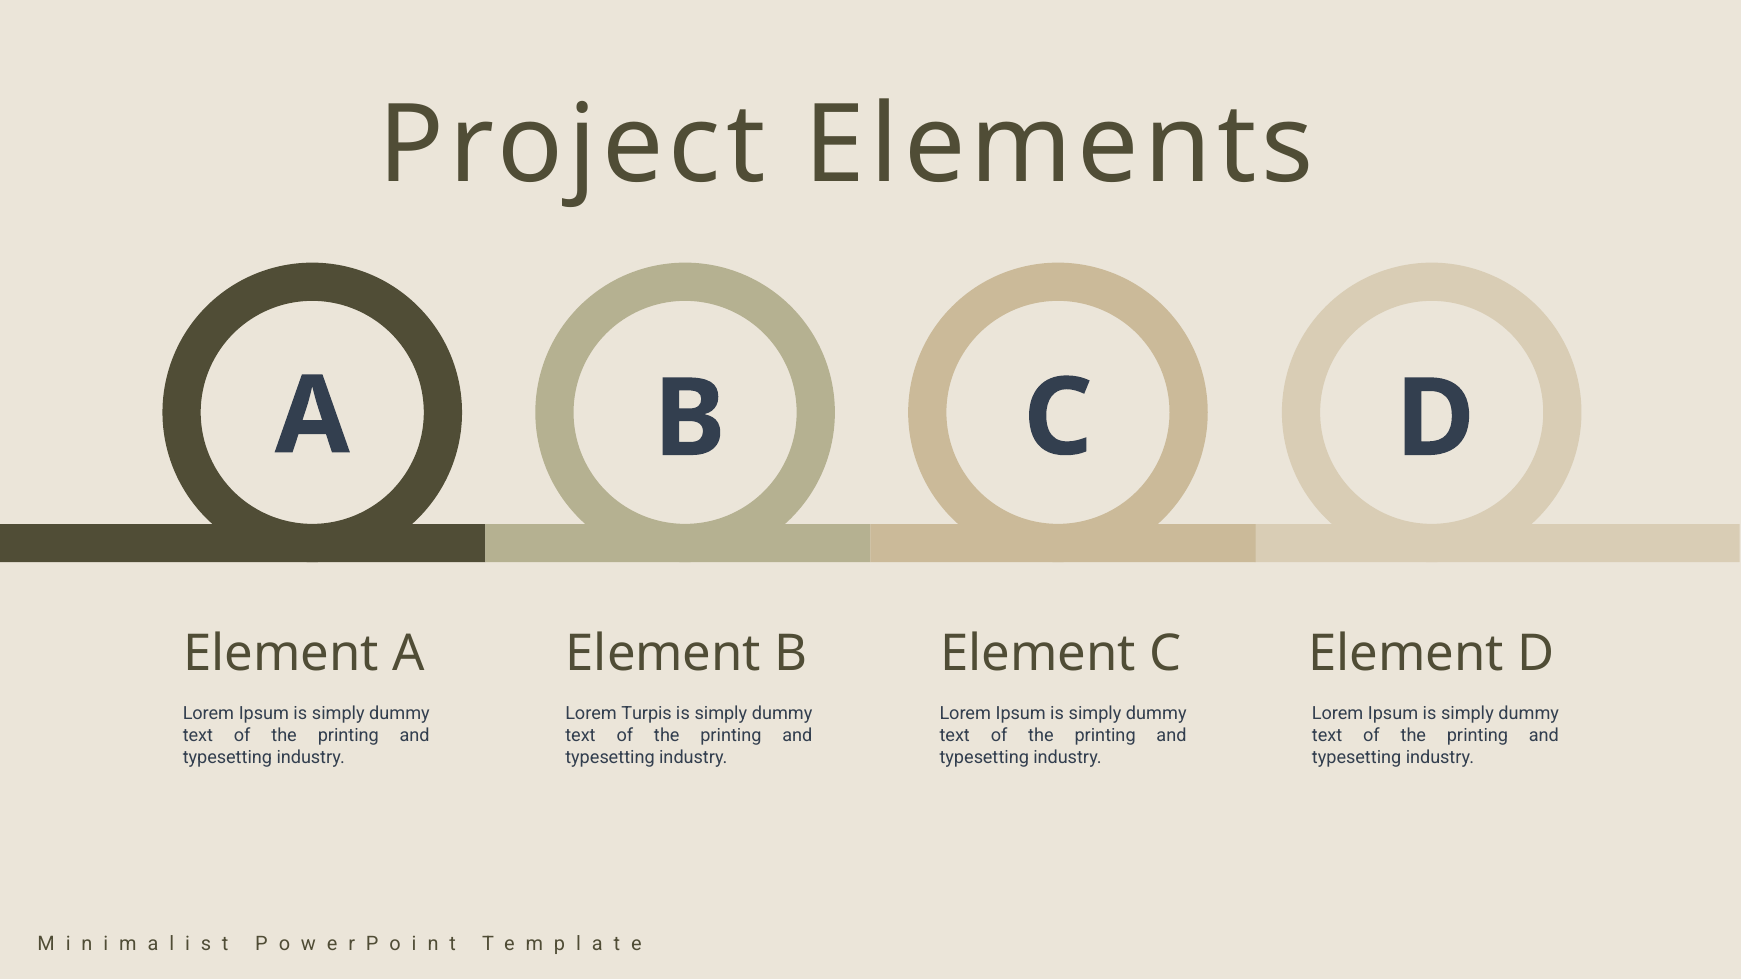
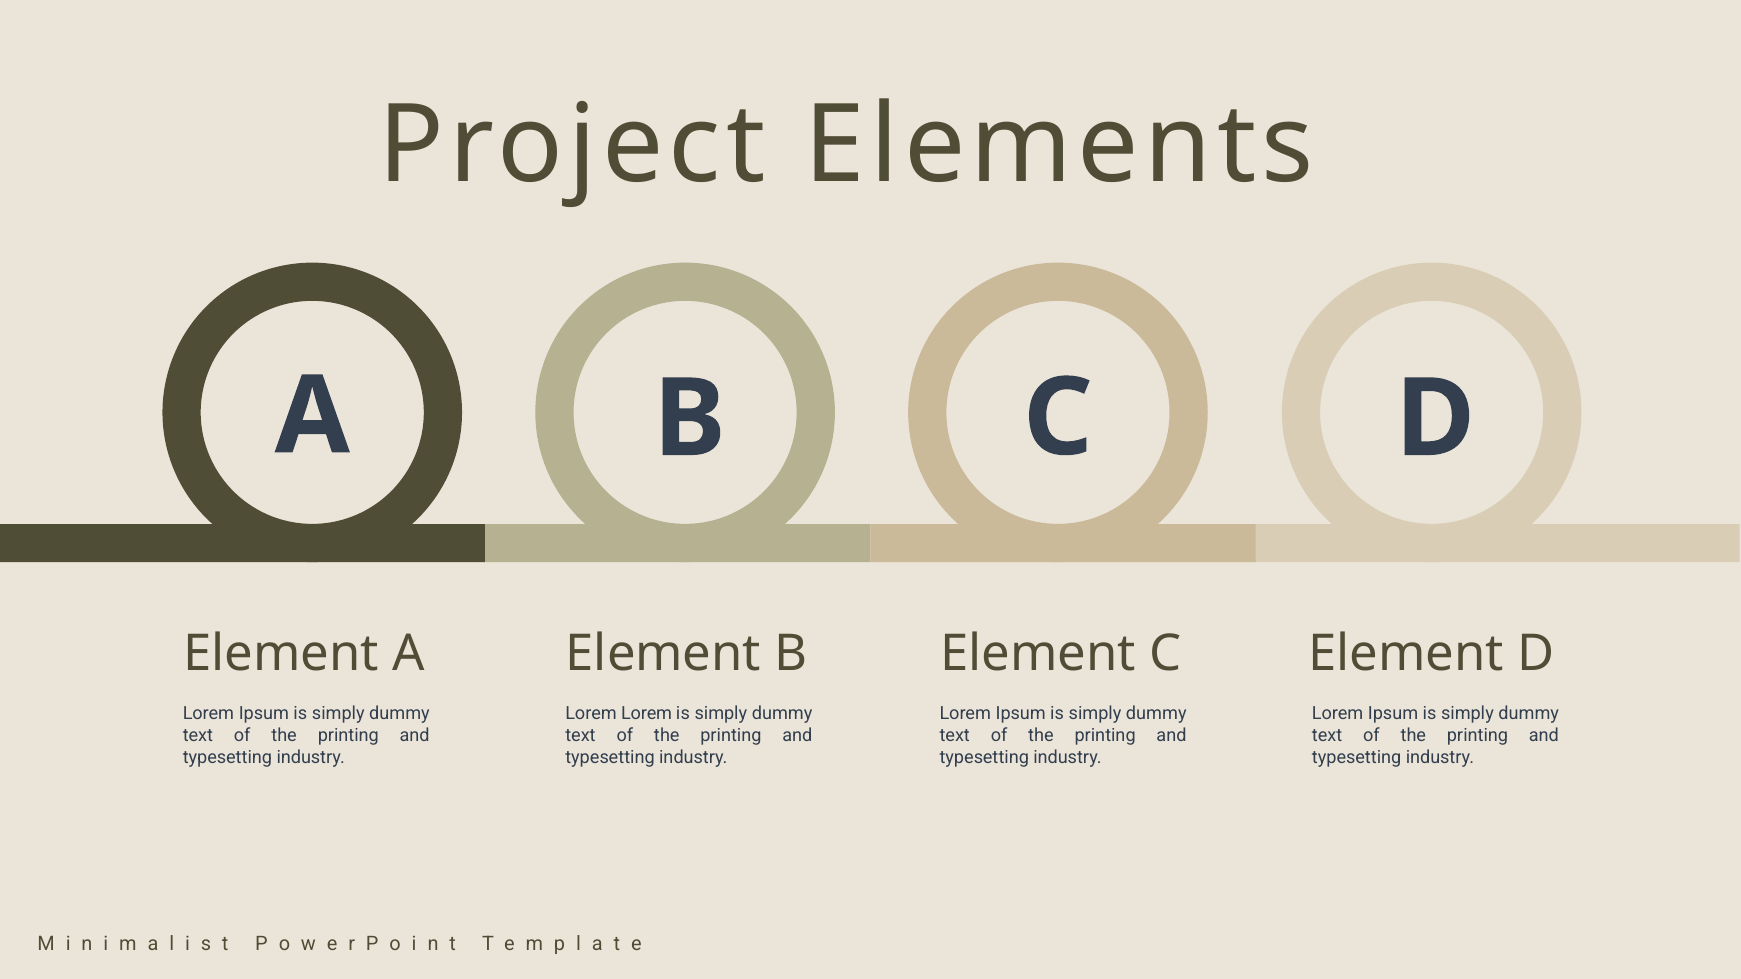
Lorem Turpis: Turpis -> Lorem
